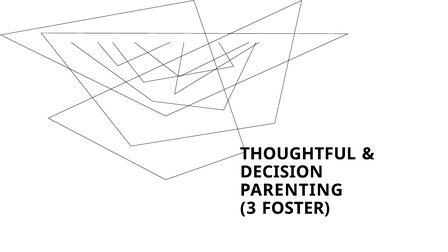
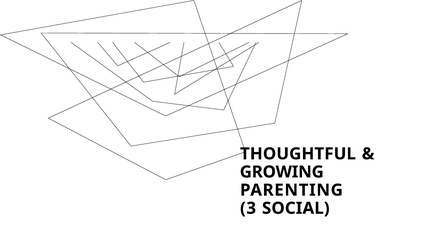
DECISION: DECISION -> GROWING
FOSTER: FOSTER -> SOCIAL
